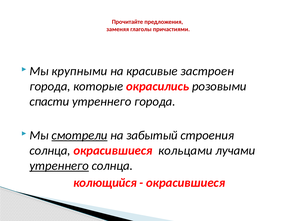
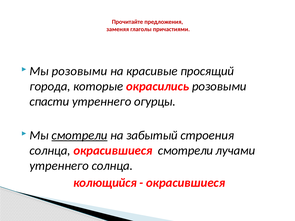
Мы крупными: крупными -> розовыми
застроен: застроен -> просящий
утреннего города: города -> огурцы
окрасившиеся кольцами: кольцами -> смотрели
утреннего at (59, 166) underline: present -> none
